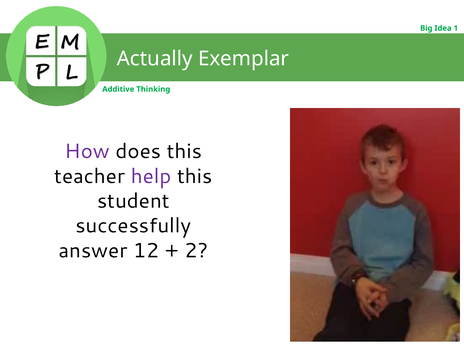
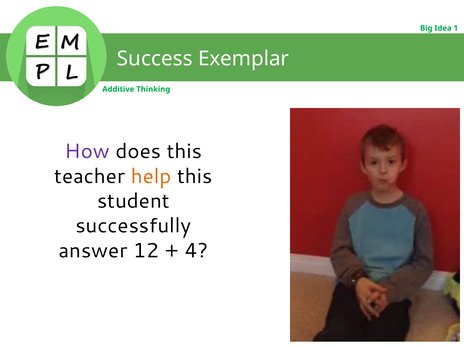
Actually: Actually -> Success
help colour: purple -> orange
2: 2 -> 4
